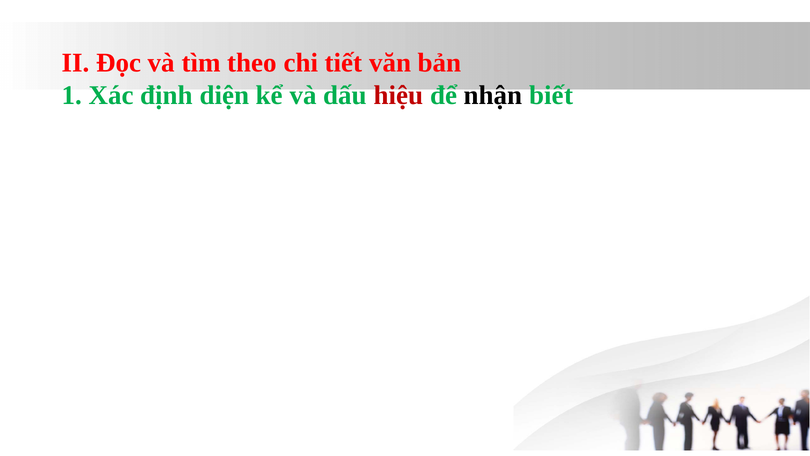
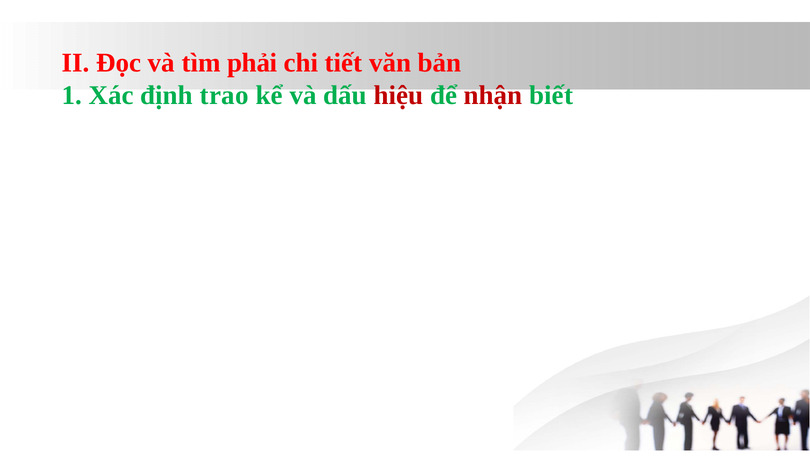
theo: theo -> phải
diện: diện -> trao
nhận colour: black -> red
